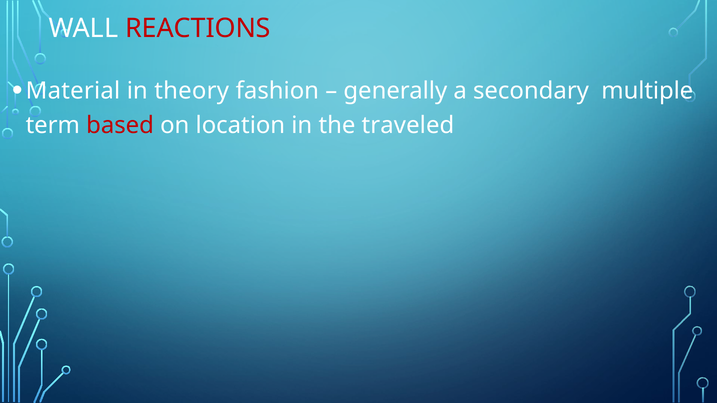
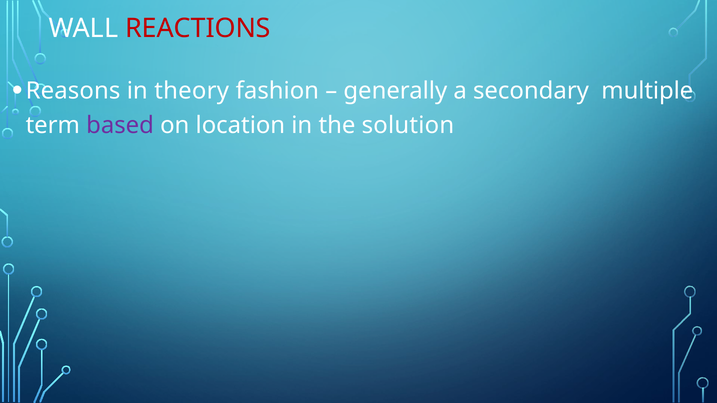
Material: Material -> Reasons
based colour: red -> purple
traveled: traveled -> solution
